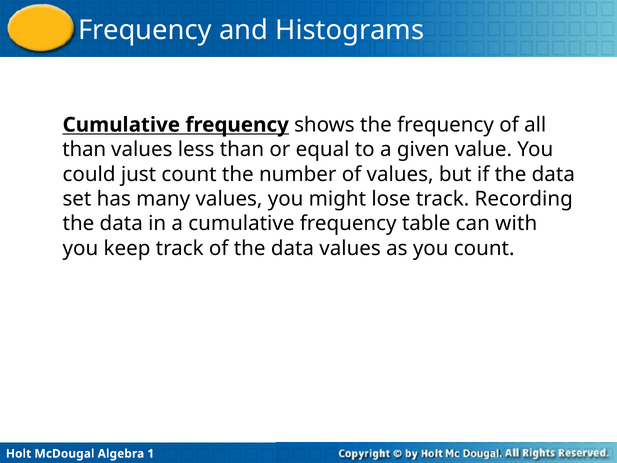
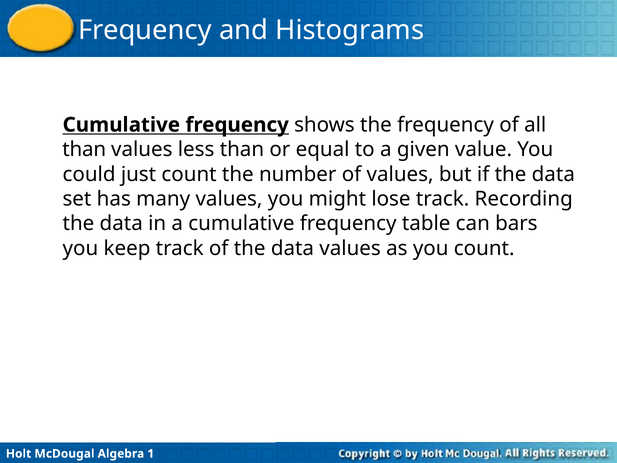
with: with -> bars
